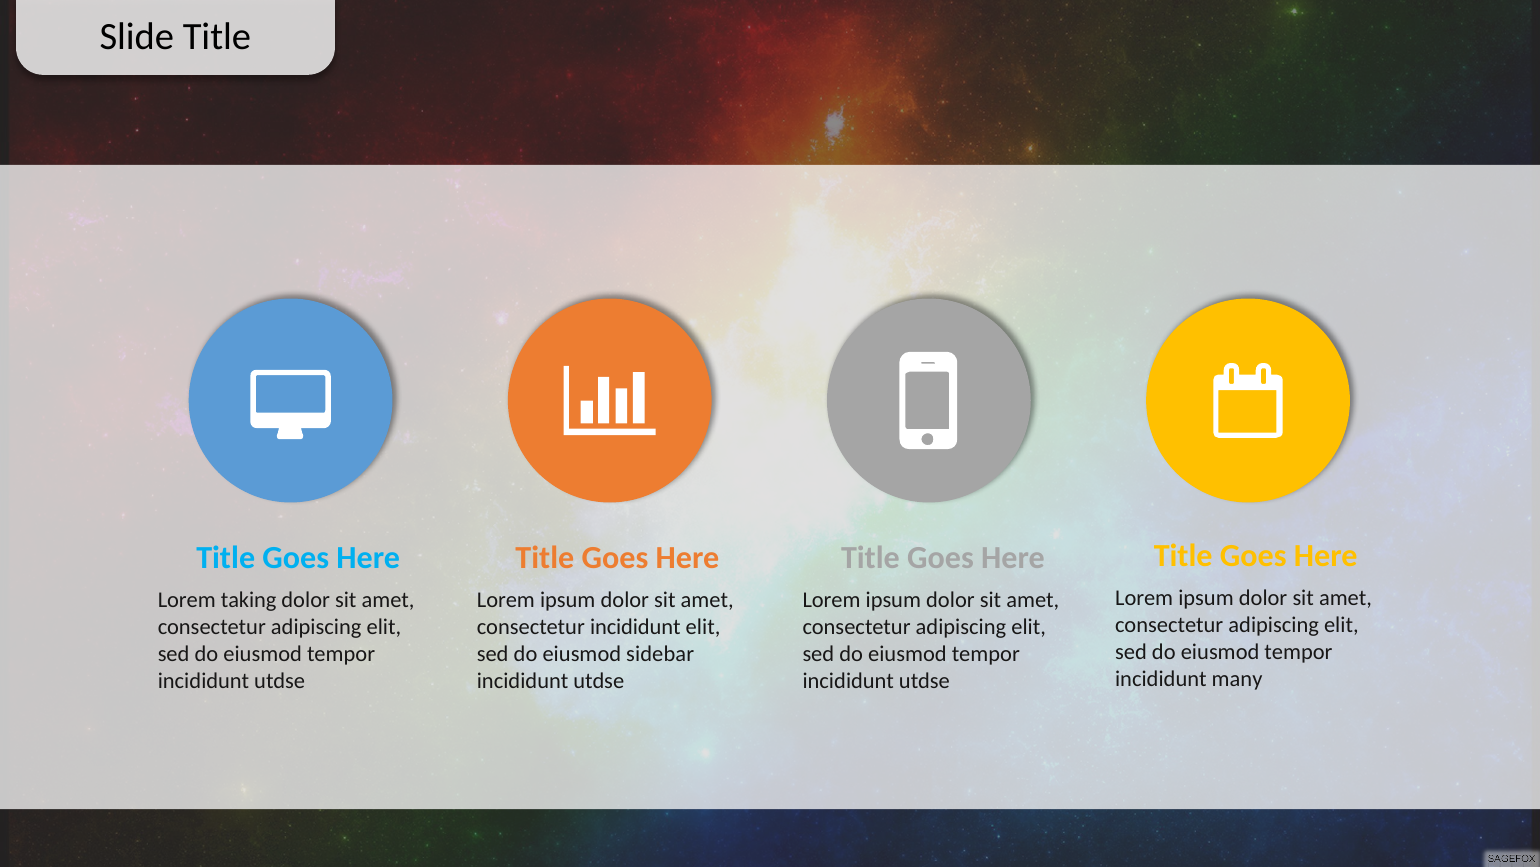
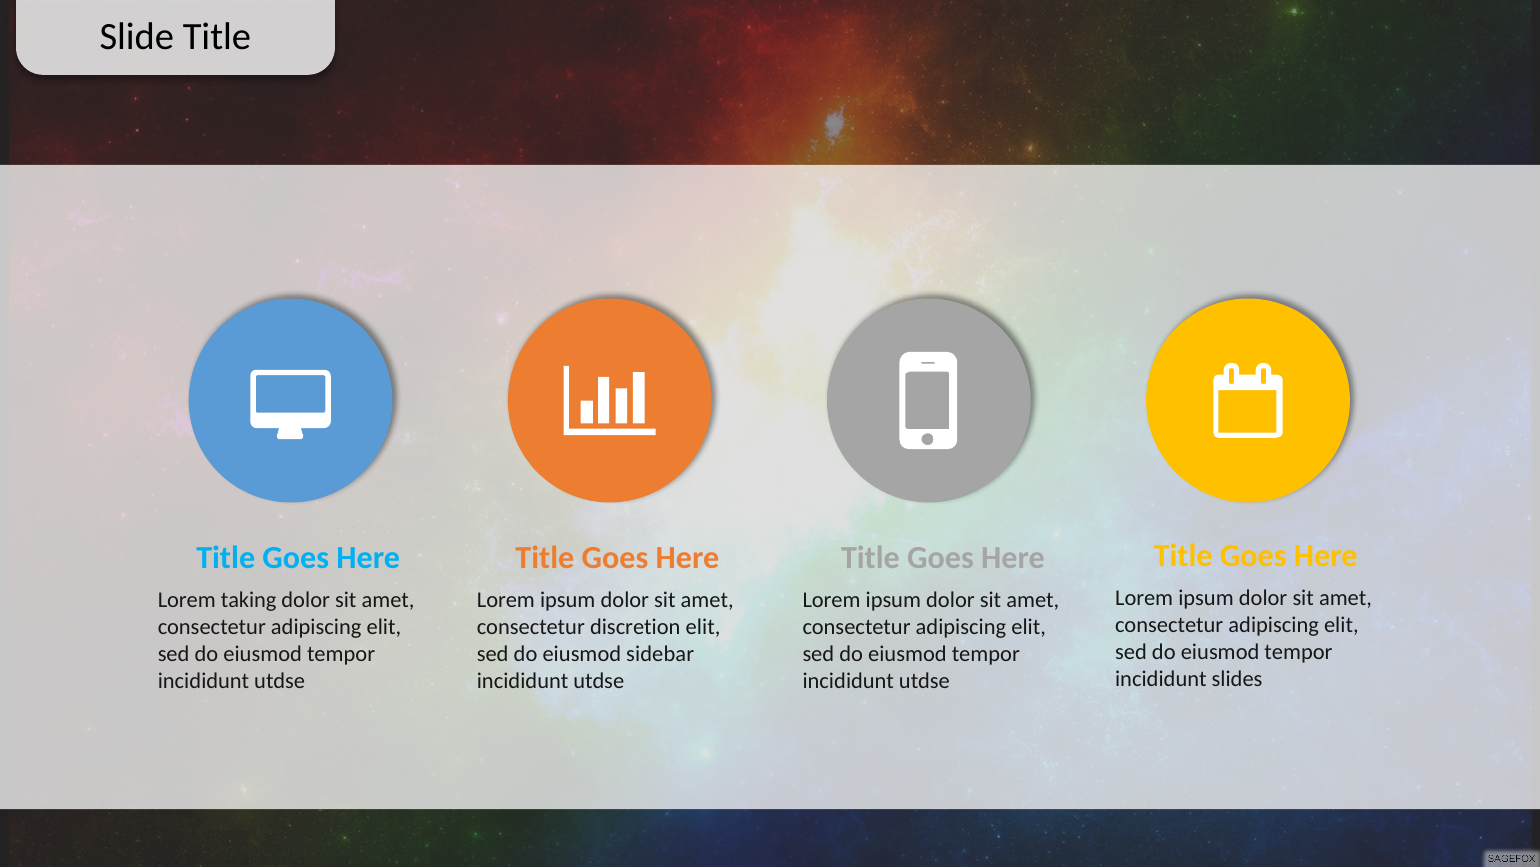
consectetur incididunt: incididunt -> discretion
many: many -> slides
